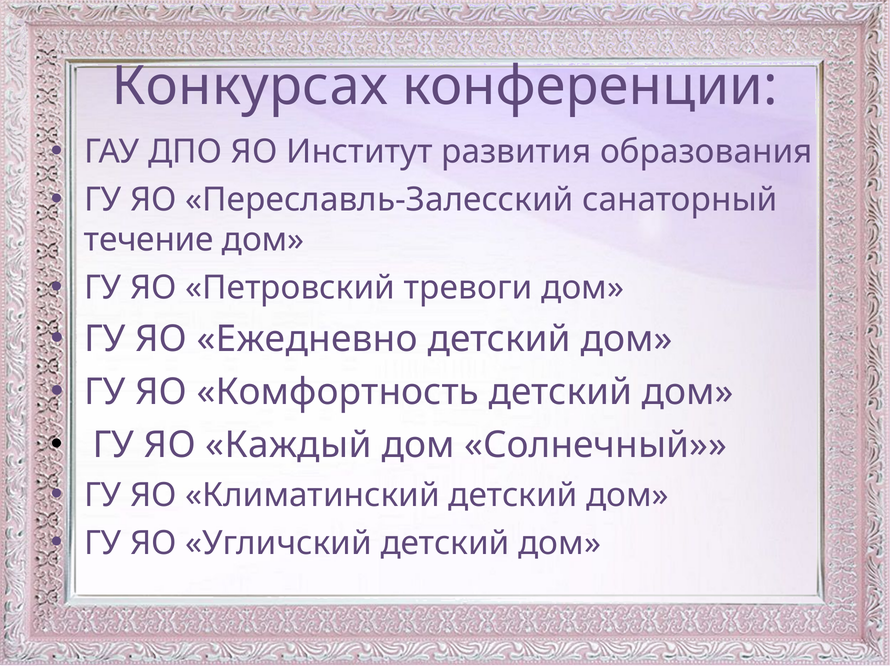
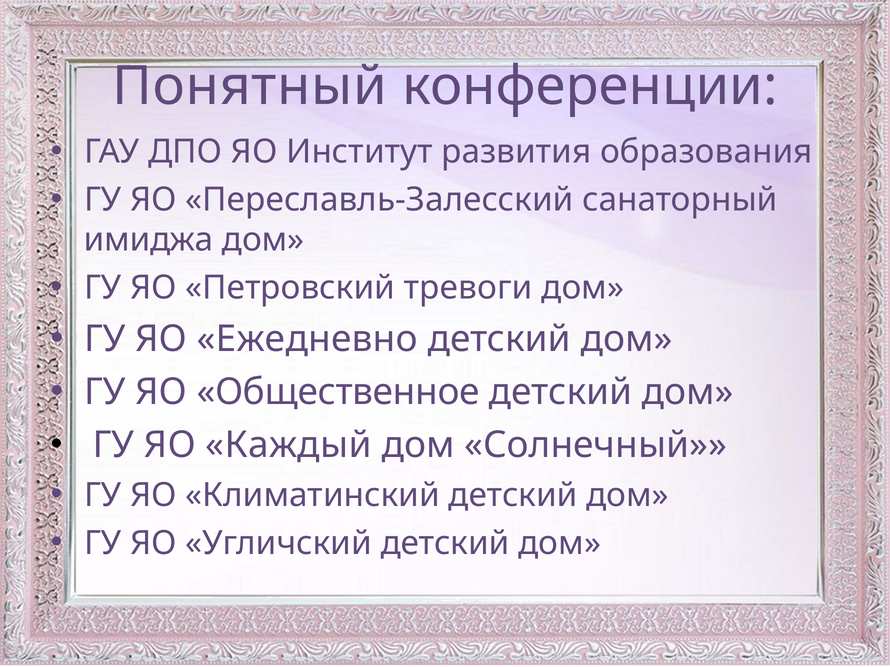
Конкурсах: Конкурсах -> Понятный
течение: течение -> имиджа
Комфортность: Комфортность -> Общественное
